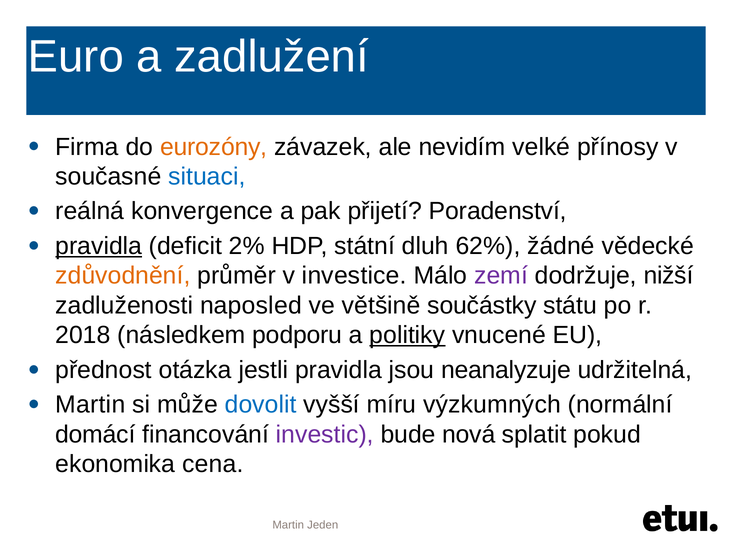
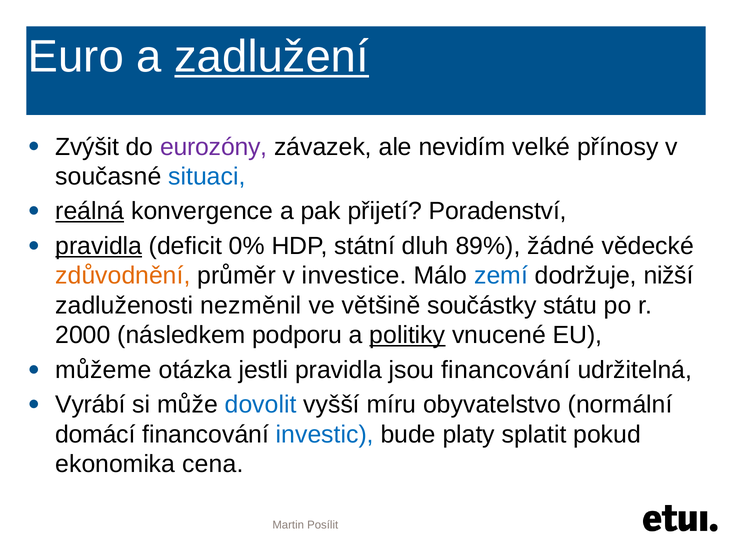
zadlužení underline: none -> present
Firma: Firma -> Zvýšit
eurozóny colour: orange -> purple
reálná underline: none -> present
2%: 2% -> 0%
62%: 62% -> 89%
zemí colour: purple -> blue
naposled: naposled -> nezměnil
2018: 2018 -> 2000
přednost: přednost -> můžeme
jsou neanalyzuje: neanalyzuje -> financování
Martin at (90, 405): Martin -> Vyrábí
výzkumných: výzkumných -> obyvatelstvo
investic colour: purple -> blue
nová: nová -> platy
Jeden: Jeden -> Posílit
